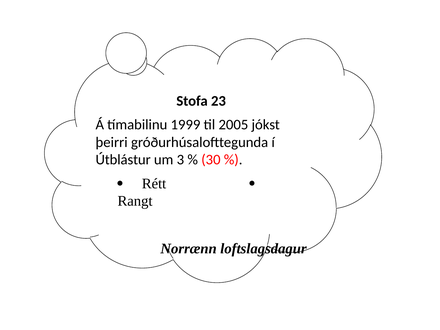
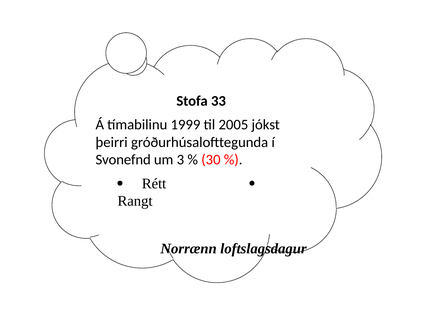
23: 23 -> 33
Útblástur: Útblástur -> Svonefnd
